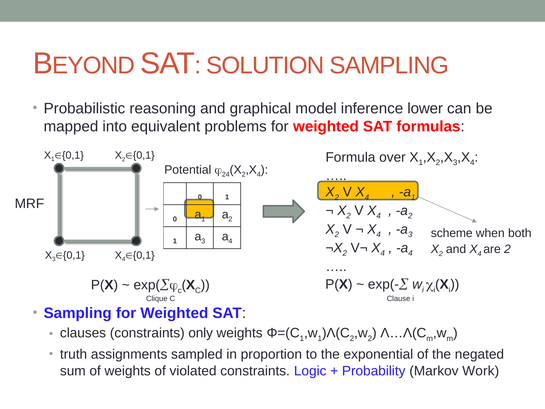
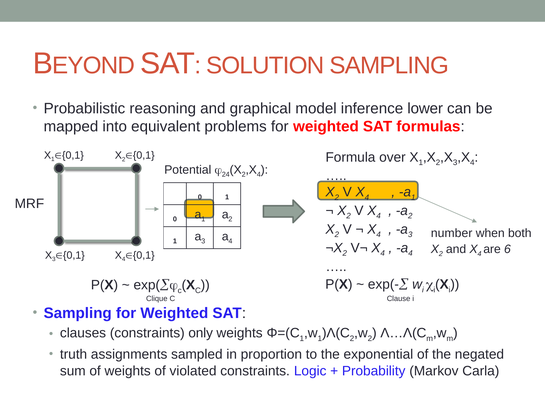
scheme: scheme -> number
are 2: 2 -> 6
Work: Work -> Carla
